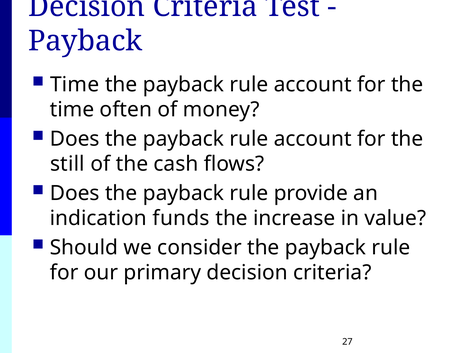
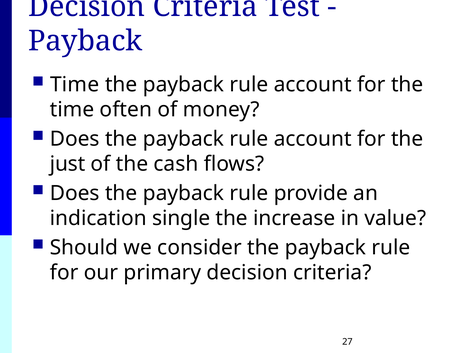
still: still -> just
funds: funds -> single
